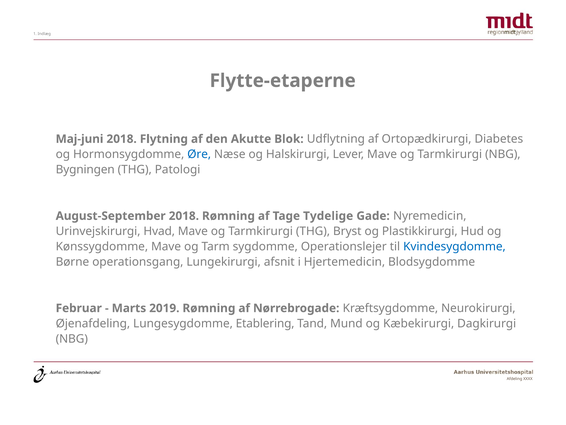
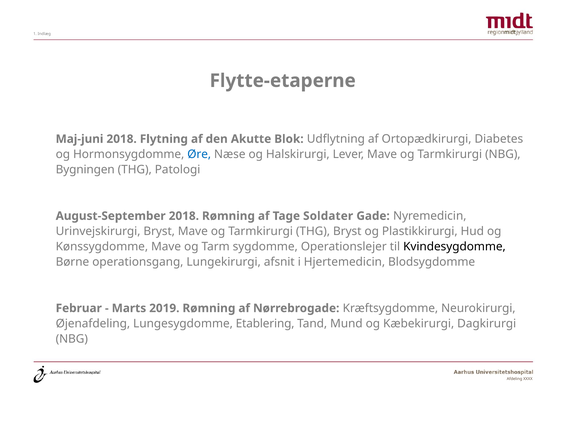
Tydelige: Tydelige -> Soldater
Urinvejskirurgi Hvad: Hvad -> Bryst
Kvindesygdomme colour: blue -> black
